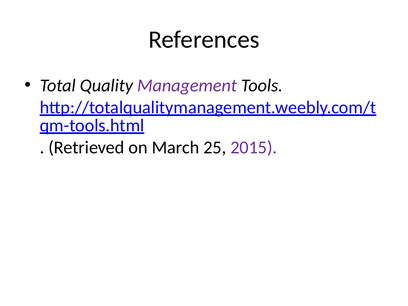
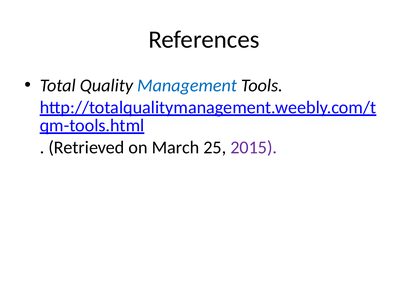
Management colour: purple -> blue
